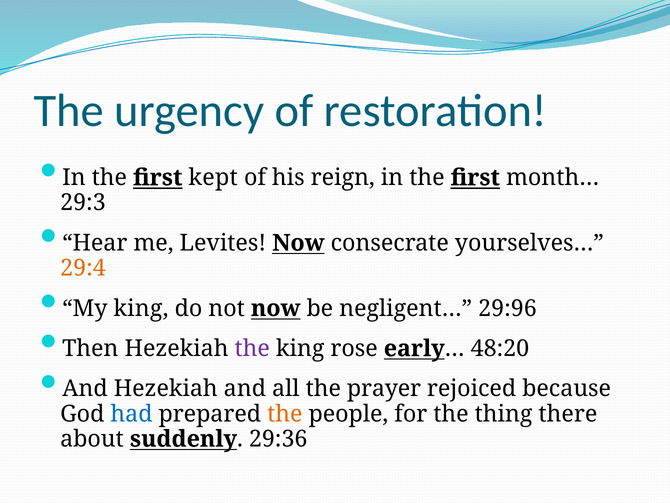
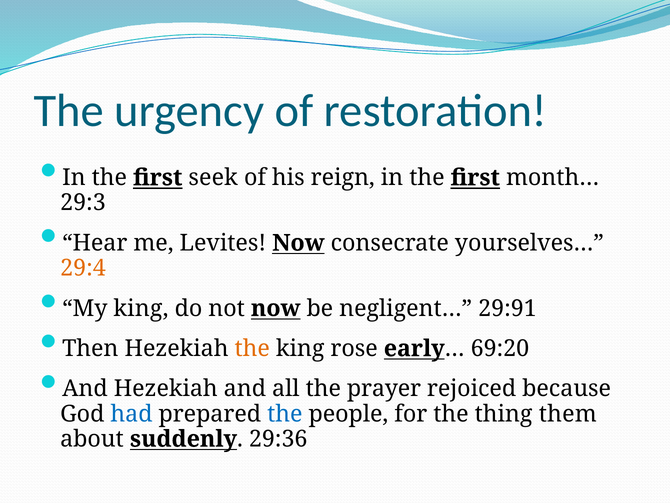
kept: kept -> seek
29:96: 29:96 -> 29:91
the at (252, 348) colour: purple -> orange
48:20: 48:20 -> 69:20
the at (285, 413) colour: orange -> blue
there: there -> them
